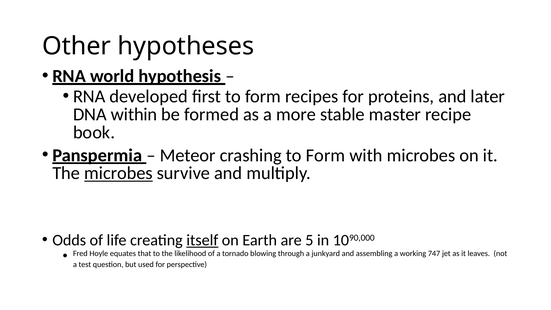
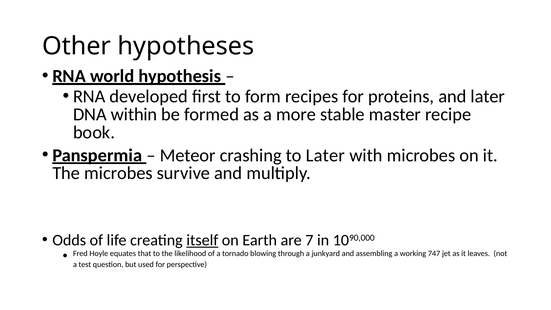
crashing to Form: Form -> Later
microbes at (118, 173) underline: present -> none
5: 5 -> 7
